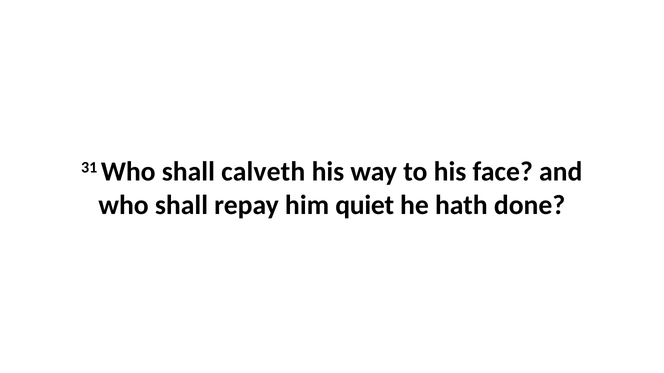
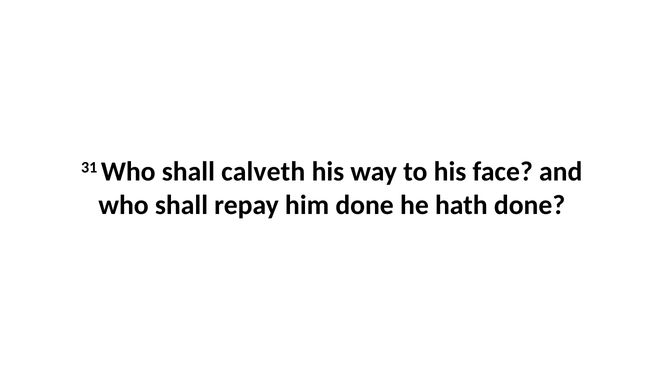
him quiet: quiet -> done
